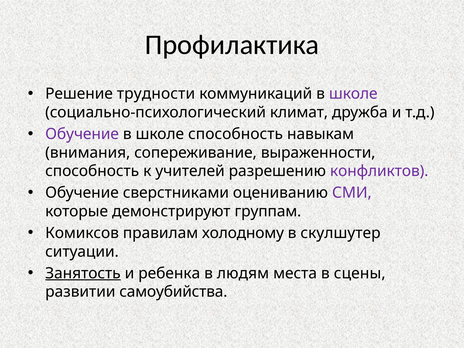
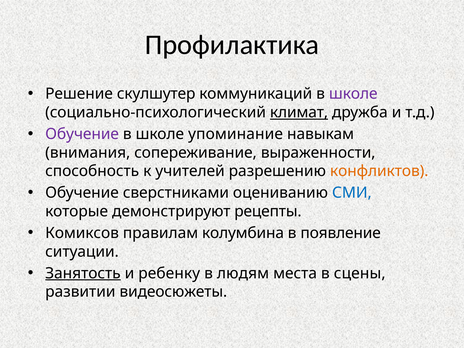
трудности: трудности -> скулшутер
климат underline: none -> present
школе способность: способность -> упоминание
конфликтов colour: purple -> orange
СМИ colour: purple -> blue
группам: группам -> рецепты
холодному: холодному -> колумбина
скулшутер: скулшутер -> появление
ребенка: ребенка -> ребенку
самоубийства: самоубийства -> видеосюжеты
